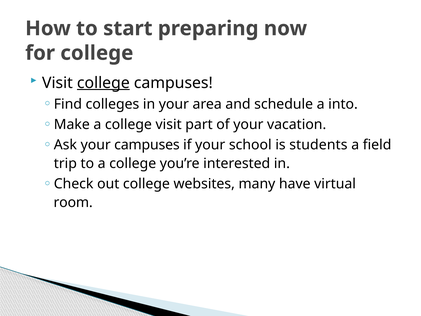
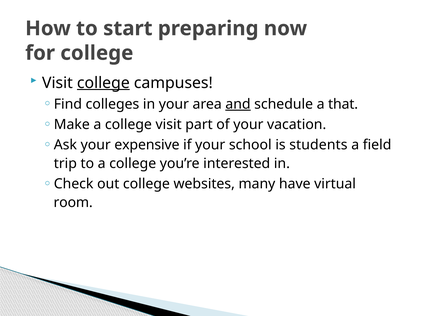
and underline: none -> present
into: into -> that
your campuses: campuses -> expensive
